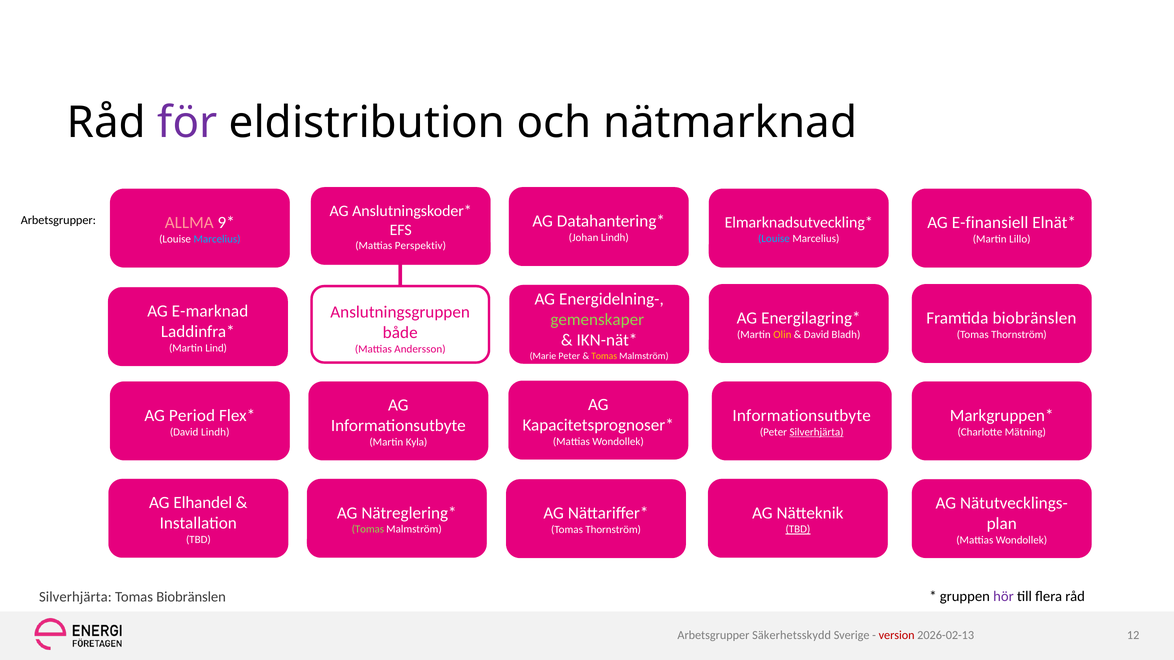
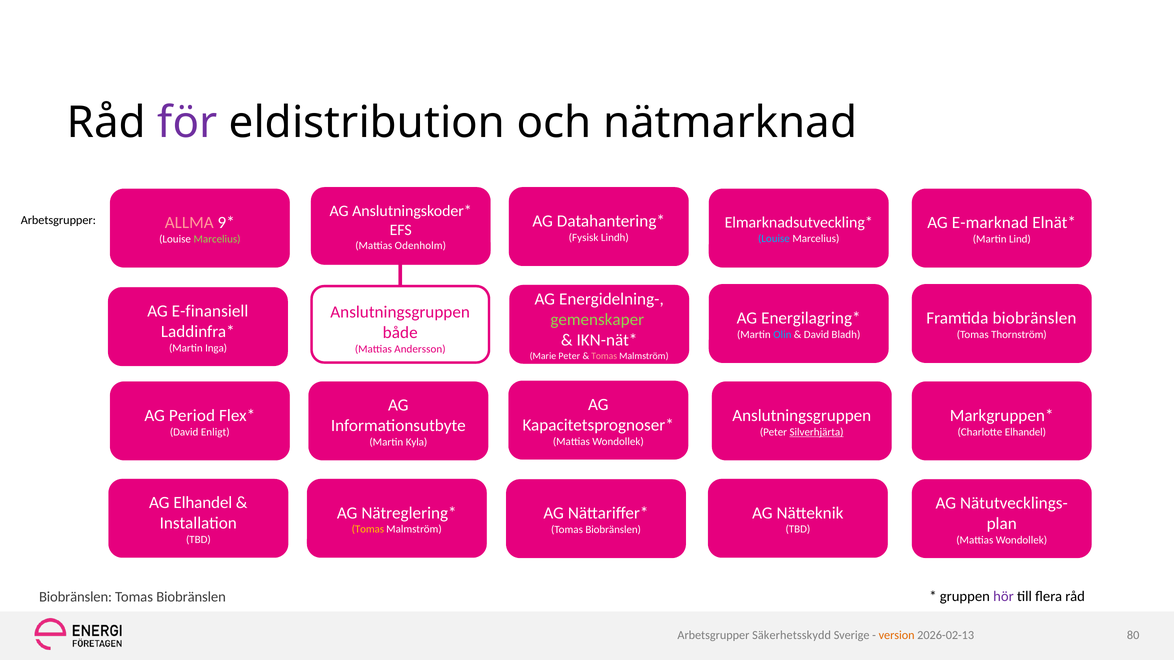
E-finansiell: E-finansiell -> E-marknad
Johan: Johan -> Fysisk
Marcelius at (217, 239) colour: light blue -> light green
Lillo: Lillo -> Lind
Perspektiv: Perspektiv -> Odenholm
E-marknad: E-marknad -> E-finansiell
Olin colour: yellow -> light blue
Lind: Lind -> Inga
Tomas at (604, 356) colour: yellow -> pink
Informationsutbyte at (802, 416): Informationsutbyte -> Anslutningsgruppen
David Lindh: Lindh -> Enligt
Charlotte Mätning: Mätning -> Elhandel
Tomas at (368, 530) colour: light green -> yellow
TBD at (798, 530) underline: present -> none
Thornström at (613, 530): Thornström -> Biobränslen
Silverhjärta at (75, 597): Silverhjärta -> Biobränslen
version colour: red -> orange
12: 12 -> 80
